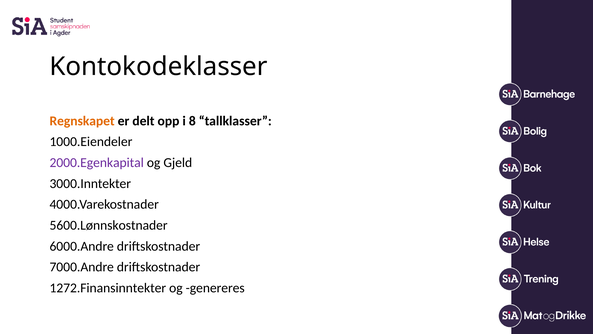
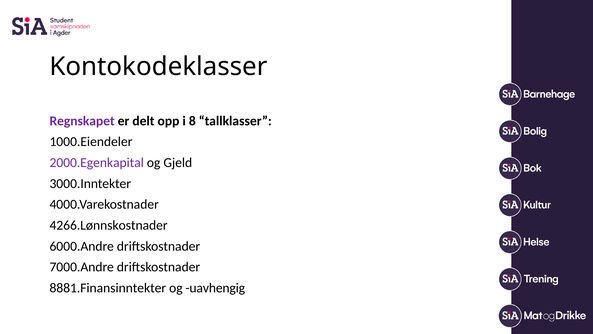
Regnskapet colour: orange -> purple
5600.Lønnskostnader: 5600.Lønnskostnader -> 4266.Lønnskostnader
1272.Finansinntekter: 1272.Finansinntekter -> 8881.Finansinntekter
genereres: genereres -> uavhengig
